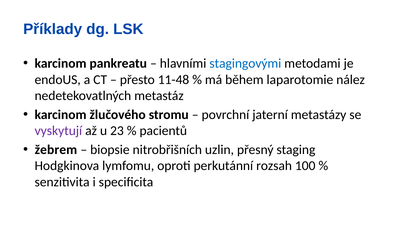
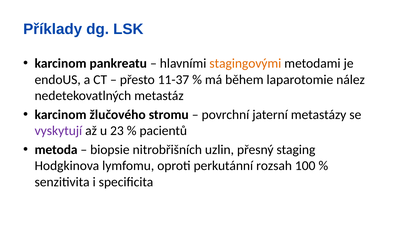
stagingovými colour: blue -> orange
11-48: 11-48 -> 11-37
žebrem: žebrem -> metoda
